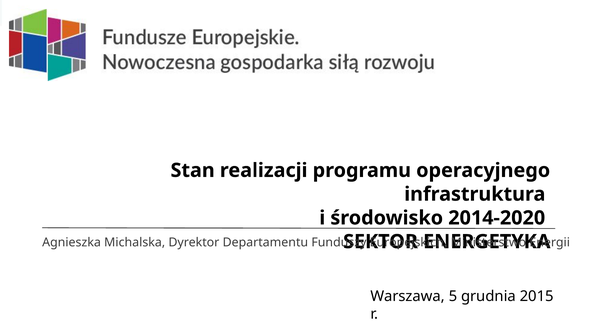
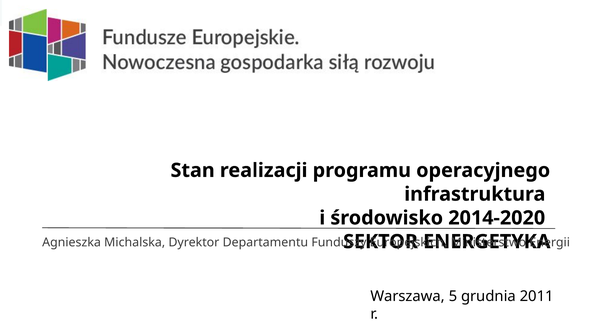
2015: 2015 -> 2011
